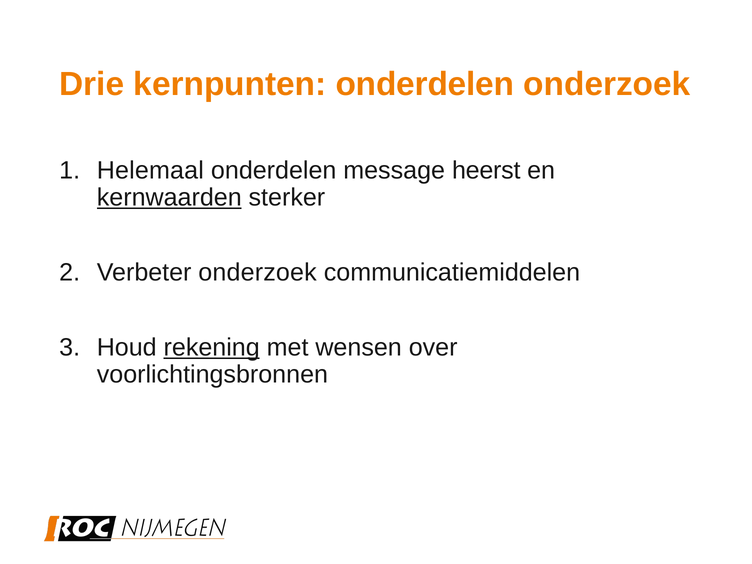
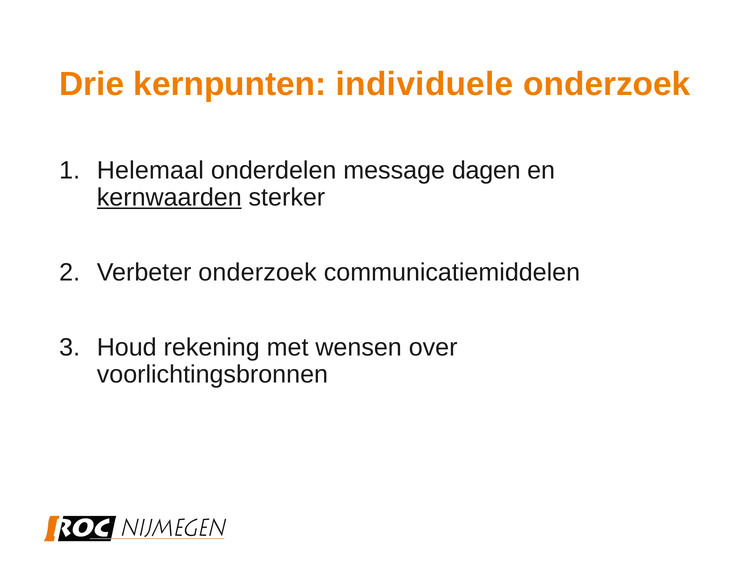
kernpunten onderdelen: onderdelen -> individuele
heerst: heerst -> dagen
rekening underline: present -> none
